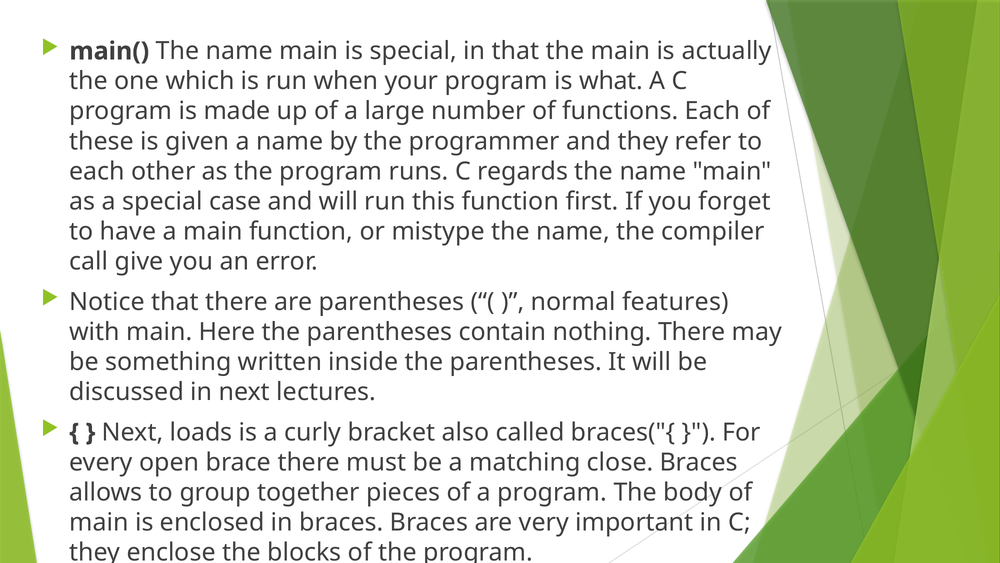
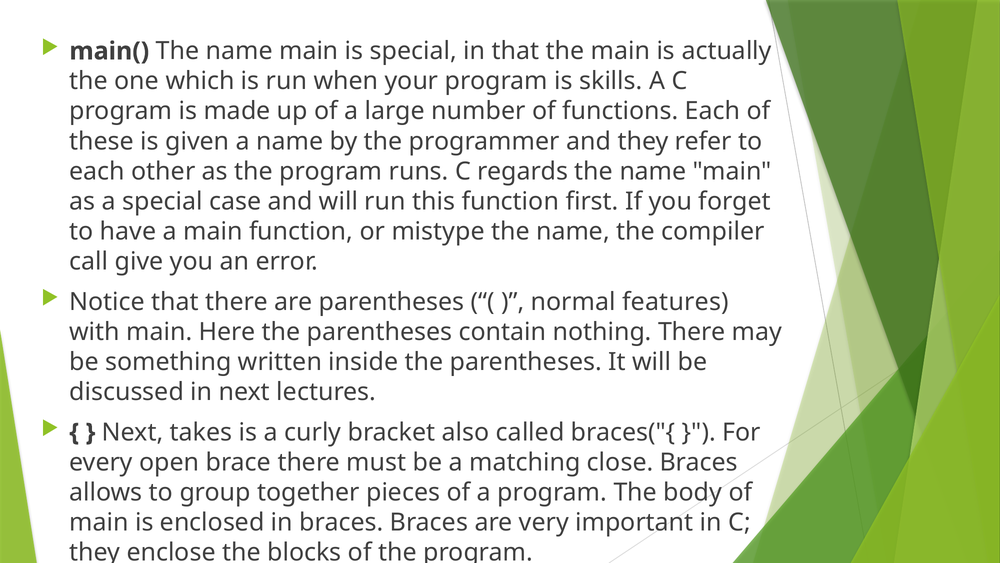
what: what -> skills
loads: loads -> takes
